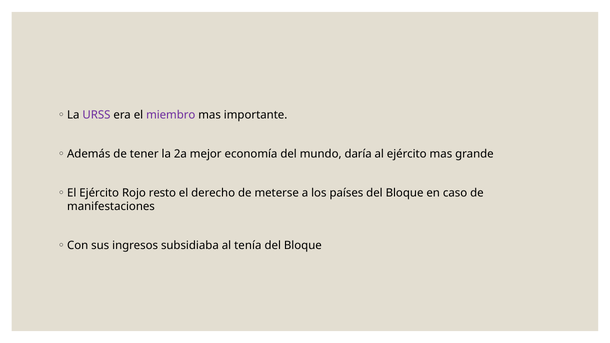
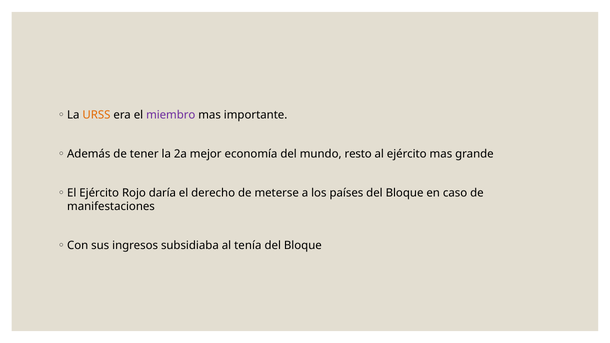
URSS colour: purple -> orange
daría: daría -> resto
resto: resto -> daría
